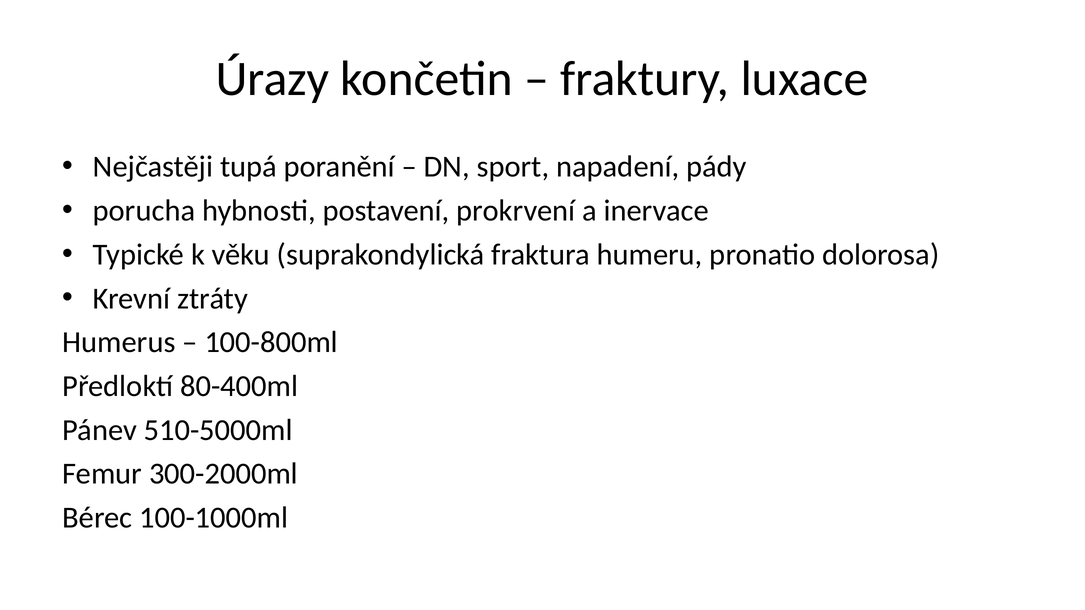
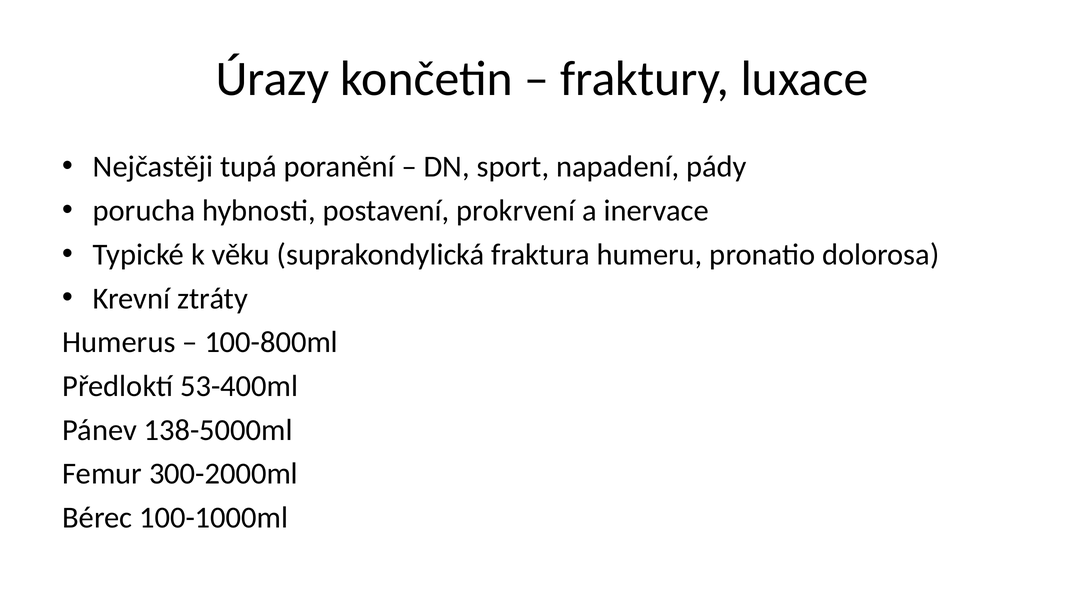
80-400ml: 80-400ml -> 53-400ml
510-5000ml: 510-5000ml -> 138-5000ml
